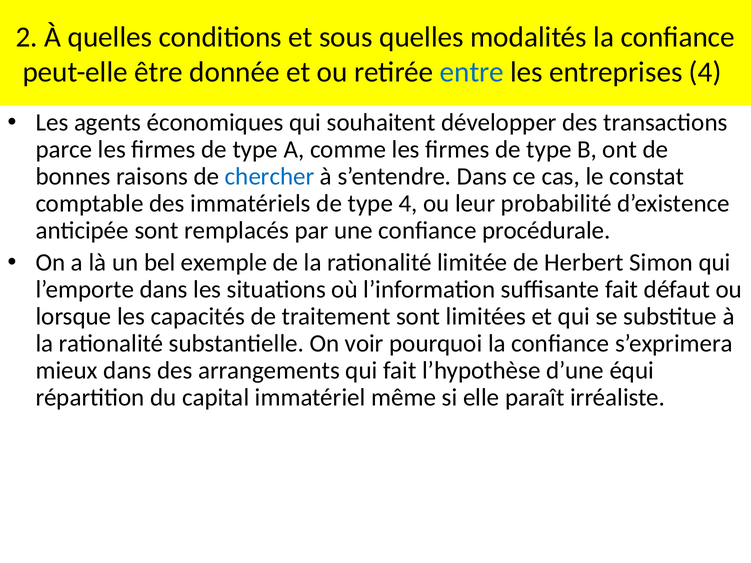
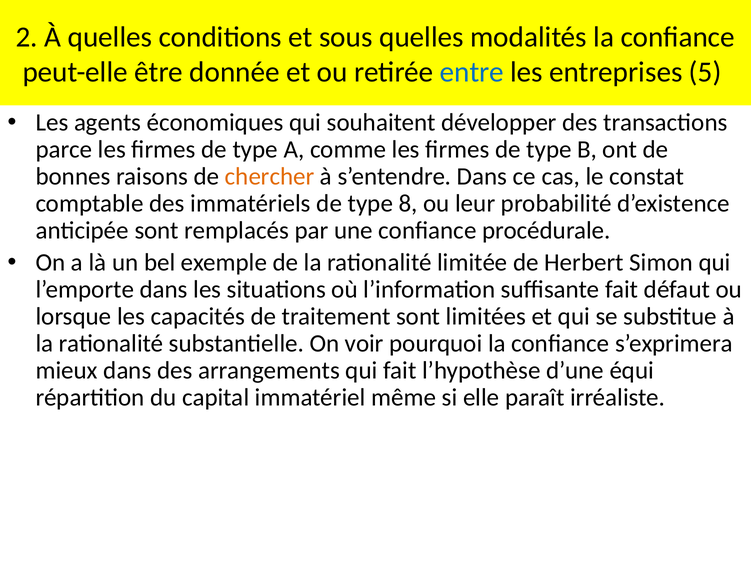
entreprises 4: 4 -> 5
chercher colour: blue -> orange
type 4: 4 -> 8
